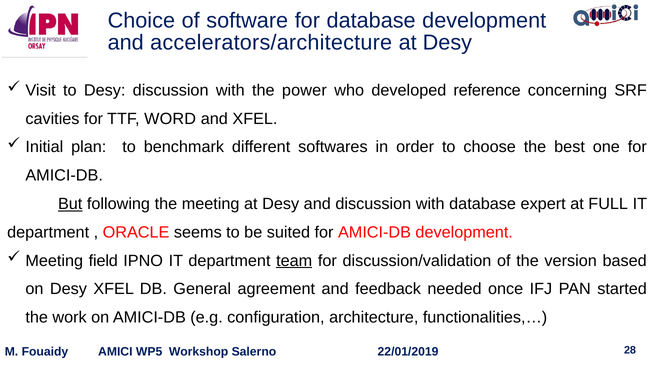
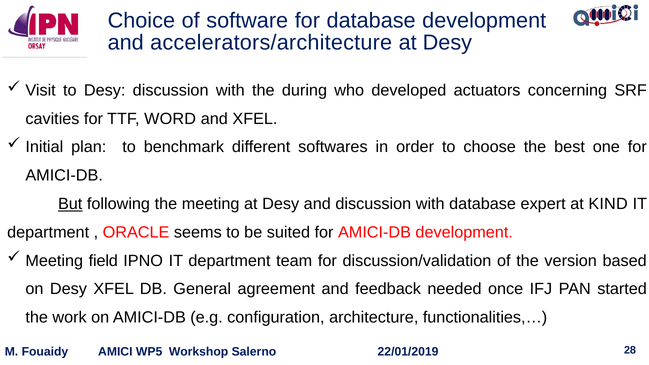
power: power -> during
reference: reference -> actuators
FULL: FULL -> KIND
team underline: present -> none
